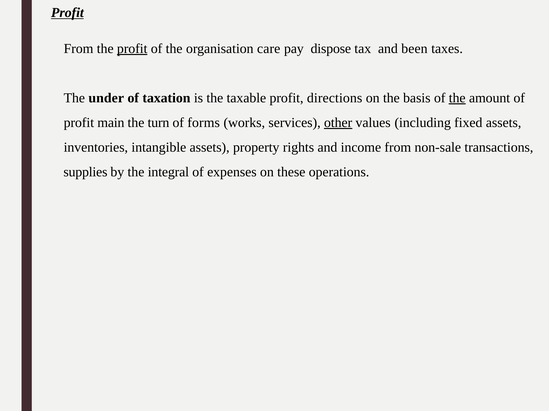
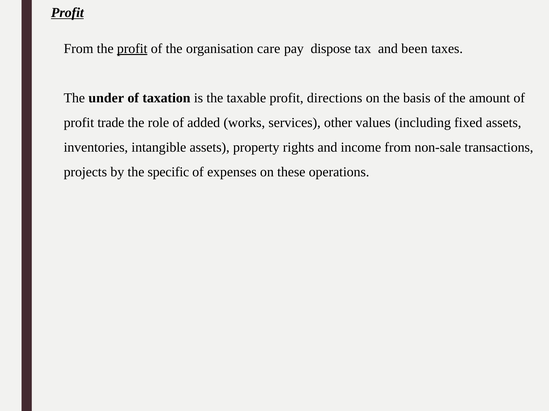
the at (457, 98) underline: present -> none
main: main -> trade
turn: turn -> role
forms: forms -> added
other underline: present -> none
supplies: supplies -> projects
integral: integral -> specific
